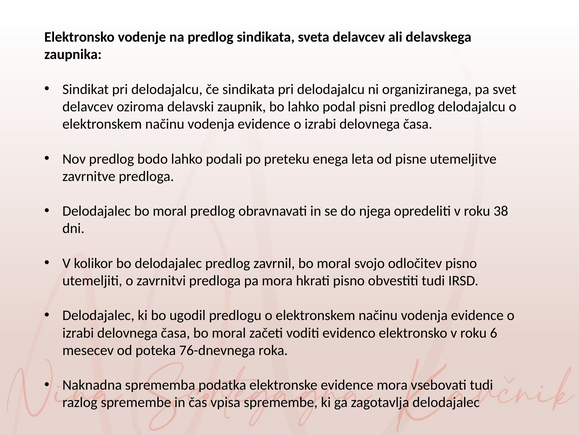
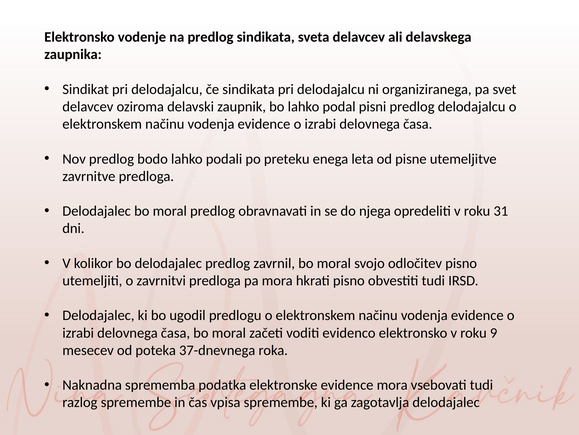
38: 38 -> 31
6: 6 -> 9
76-dnevnega: 76-dnevnega -> 37-dnevnega
